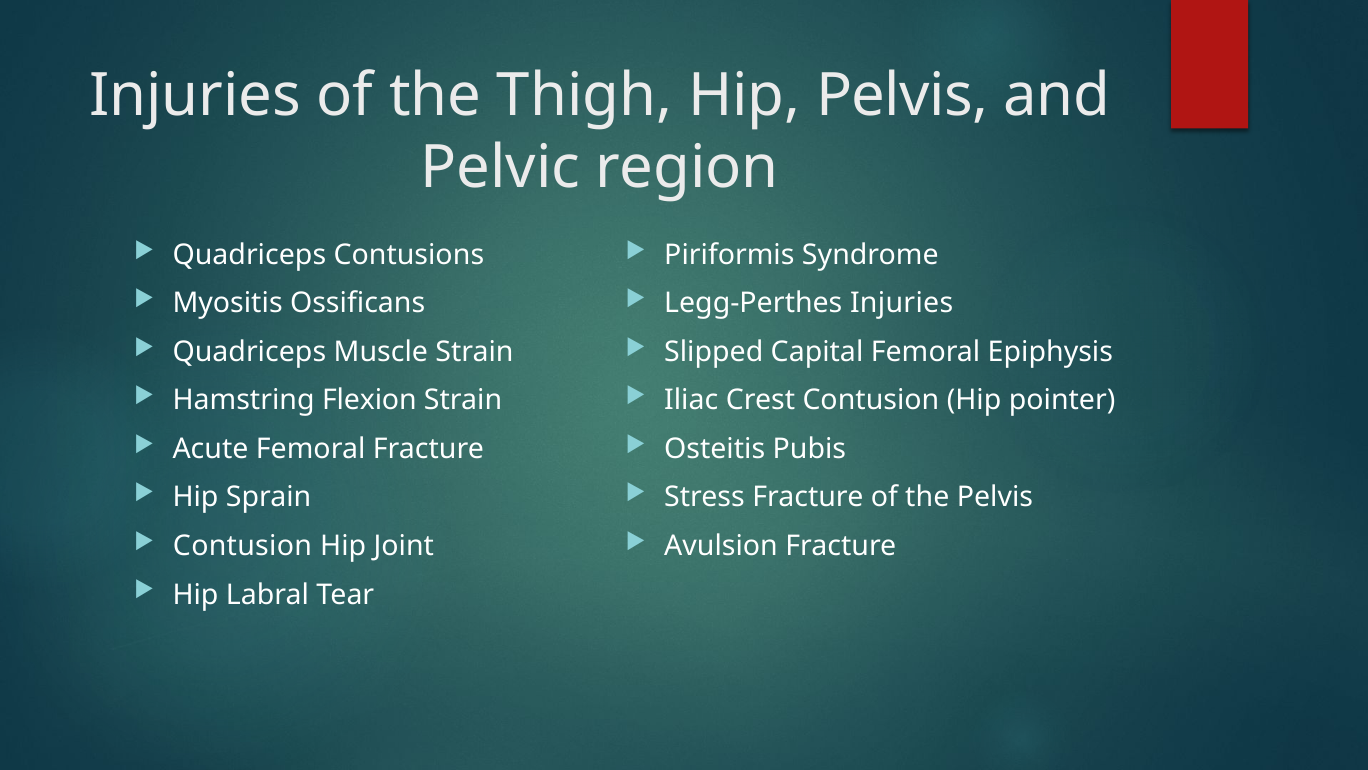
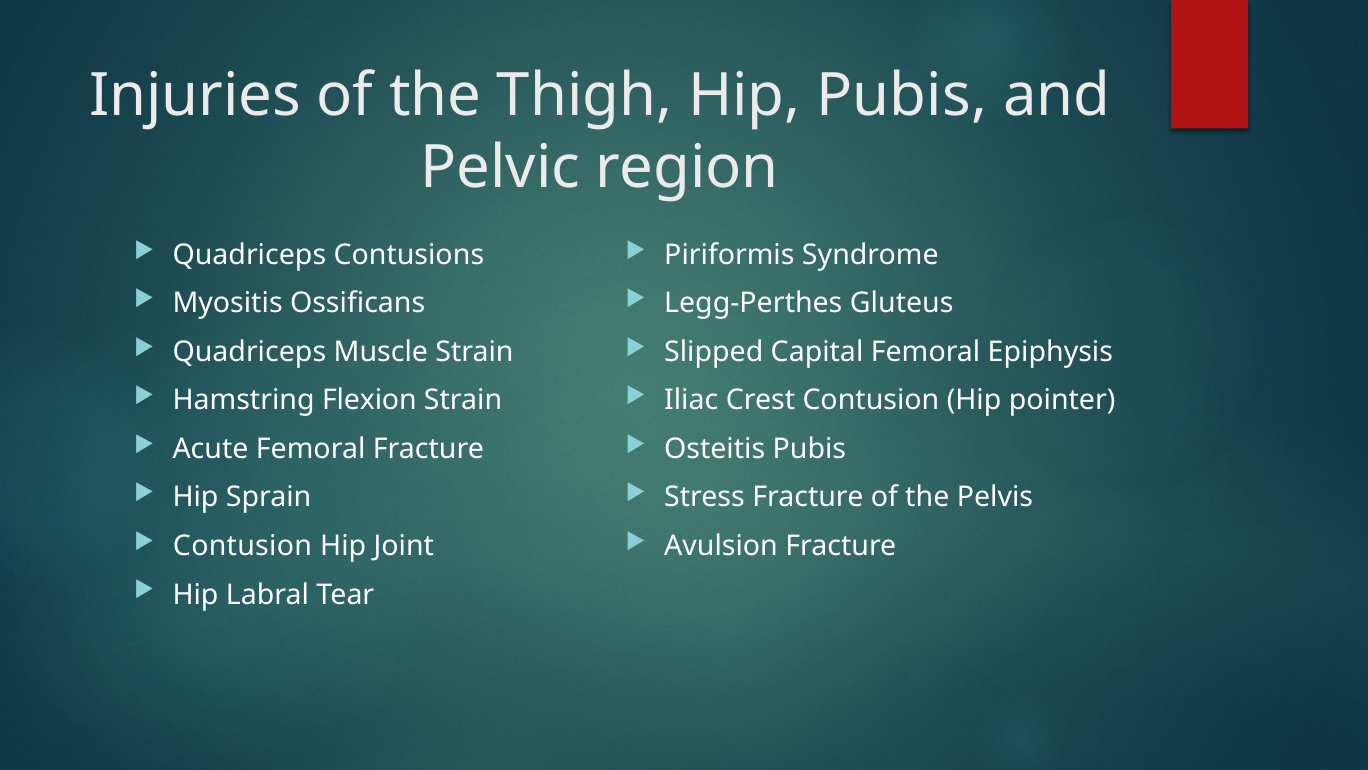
Hip Pelvis: Pelvis -> Pubis
Legg-Perthes Injuries: Injuries -> Gluteus
